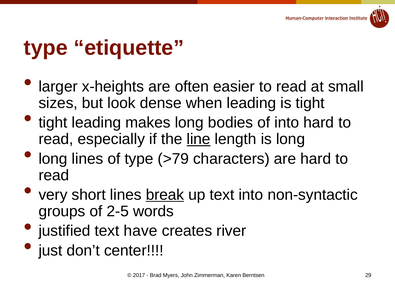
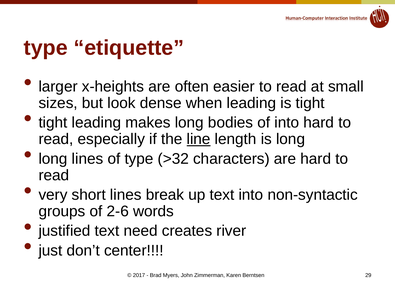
>79: >79 -> >32
break underline: present -> none
2-5: 2-5 -> 2-6
have: have -> need
